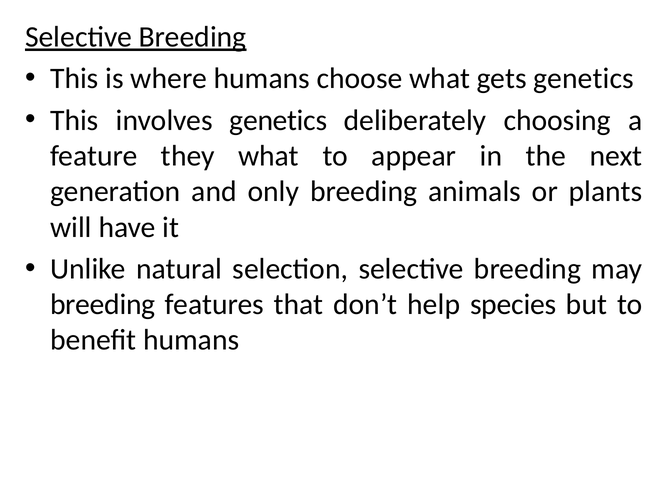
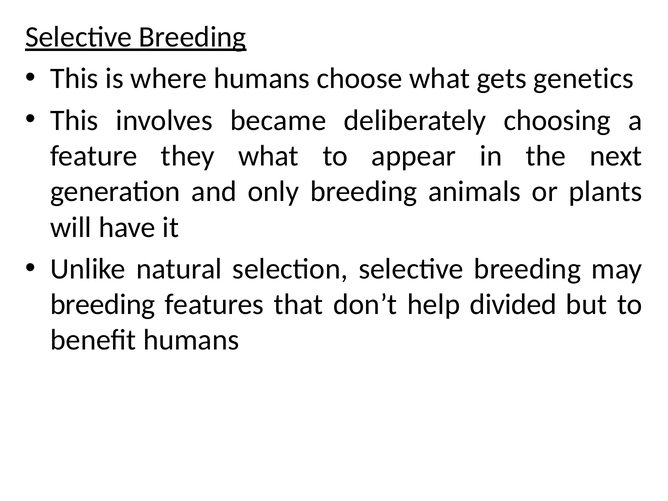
involves genetics: genetics -> became
species: species -> divided
